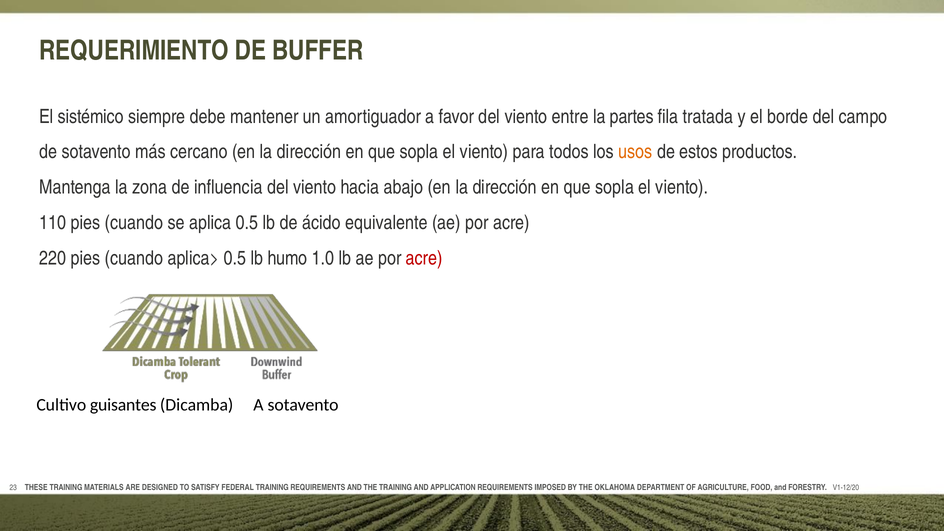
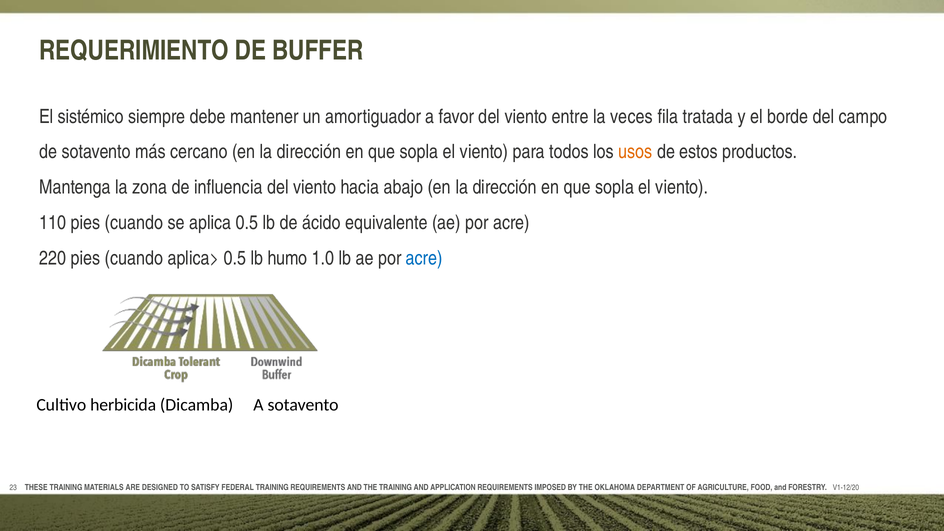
partes: partes -> veces
acre at (424, 258) colour: red -> blue
guisantes: guisantes -> herbicida
